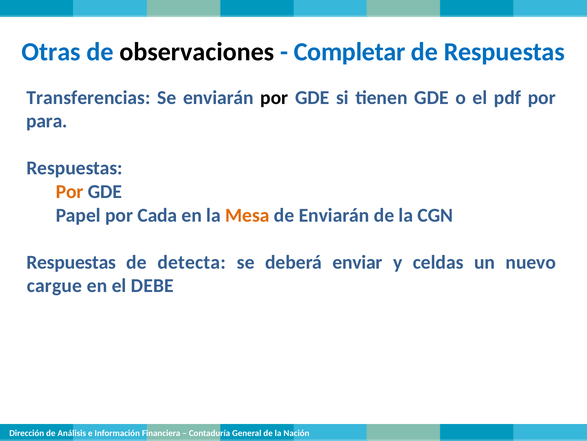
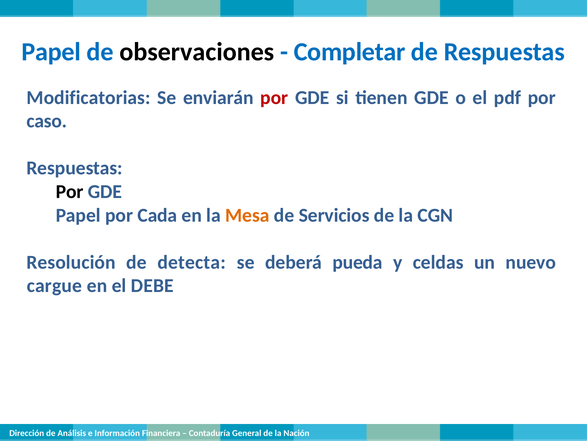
Otras at (51, 52): Otras -> Papel
Transferencias: Transferencias -> Modificatorias
por at (274, 97) colour: black -> red
para: para -> caso
Por at (70, 191) colour: orange -> black
de Enviarán: Enviarán -> Servicios
Respuestas at (71, 262): Respuestas -> Resolución
enviar: enviar -> pueda
